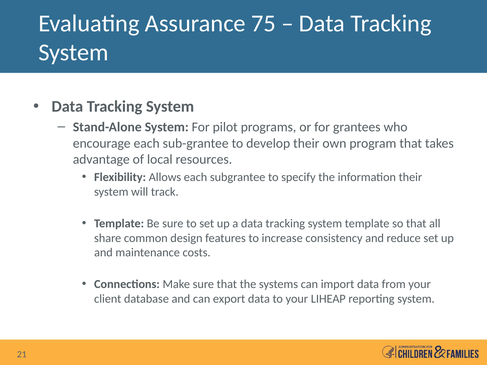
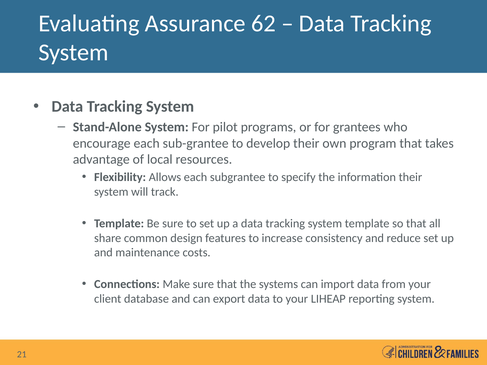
75: 75 -> 62
